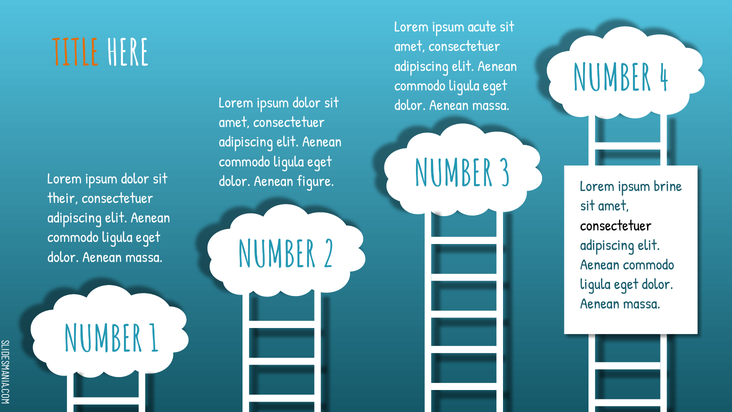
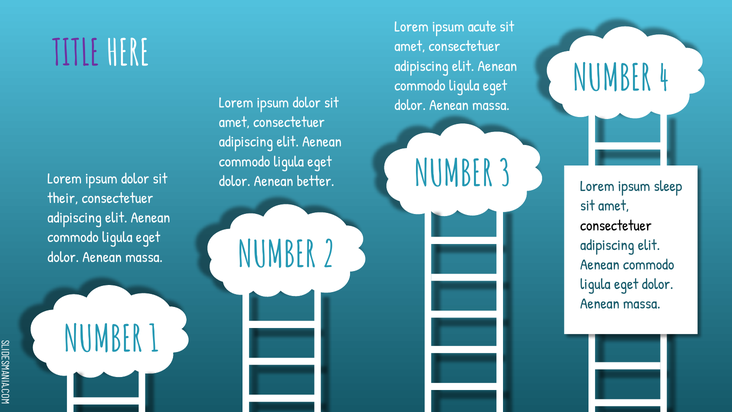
TITLE colour: orange -> purple
figure: figure -> better
brine: brine -> sleep
